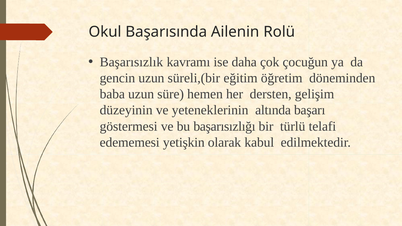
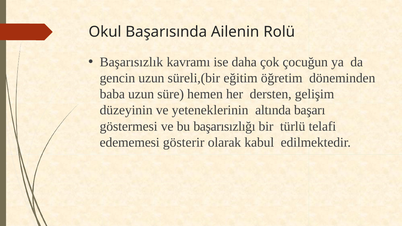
yetişkin: yetişkin -> gösterir
